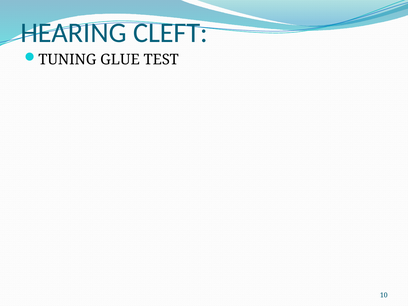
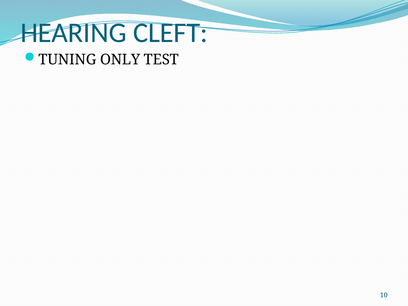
GLUE: GLUE -> ONLY
